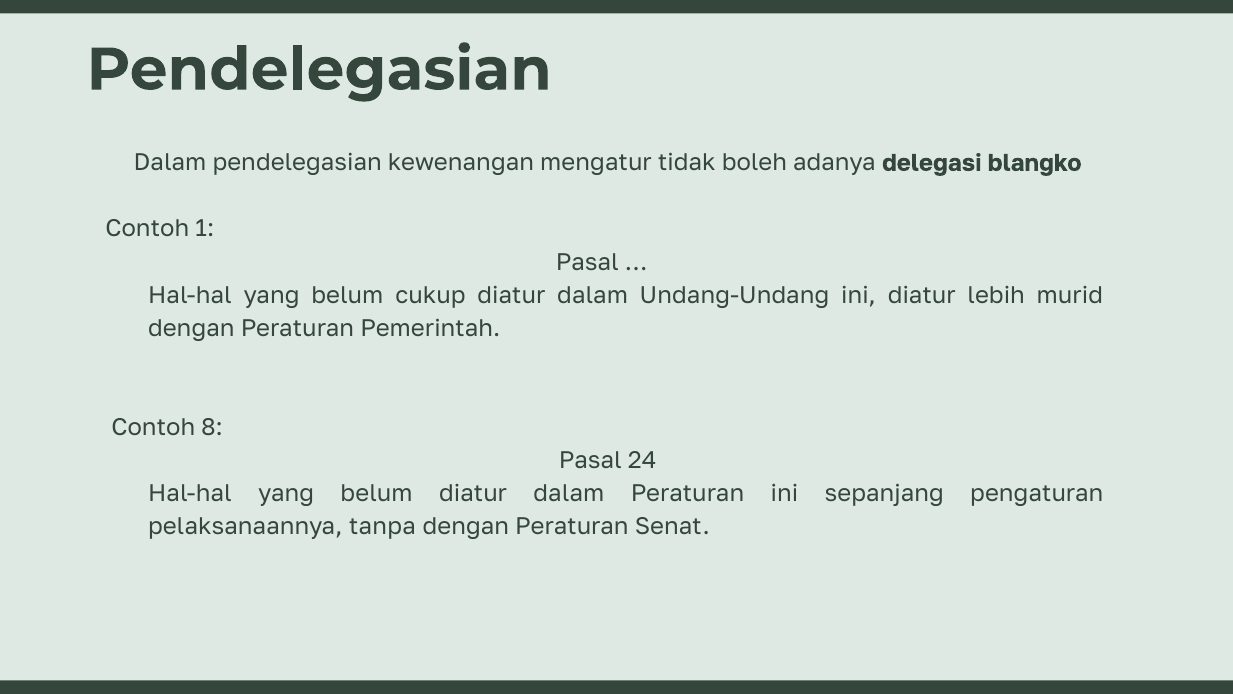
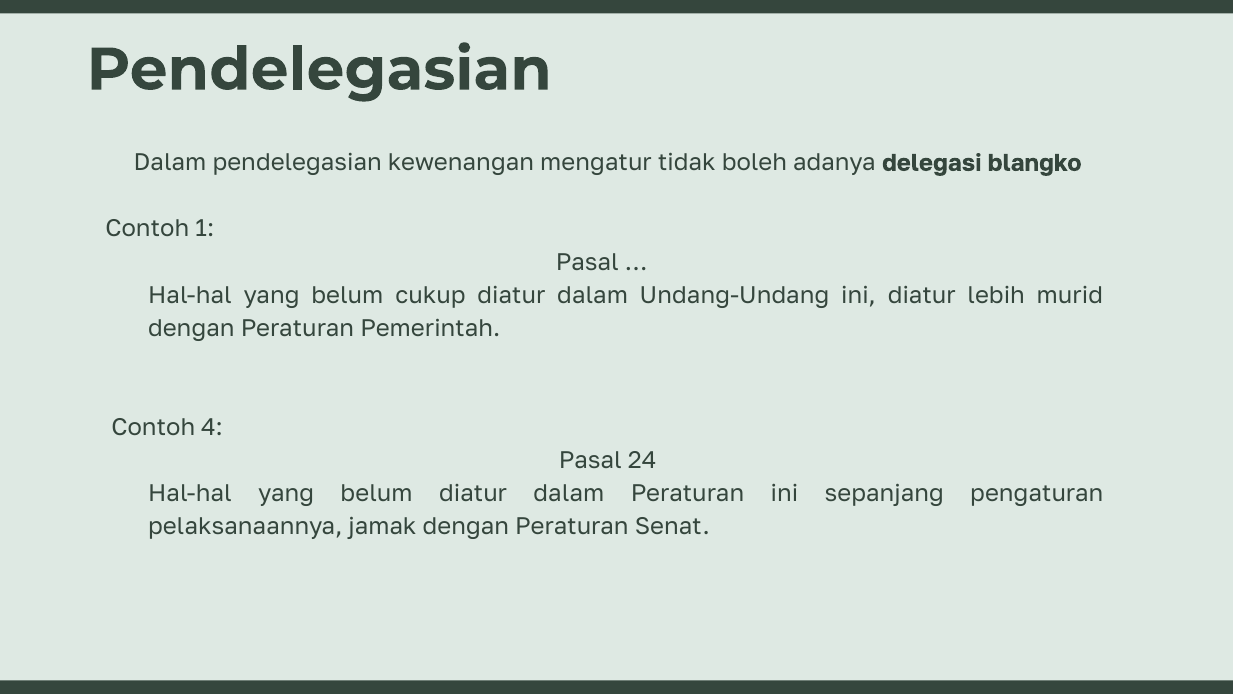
8: 8 -> 4
tanpa: tanpa -> jamak
